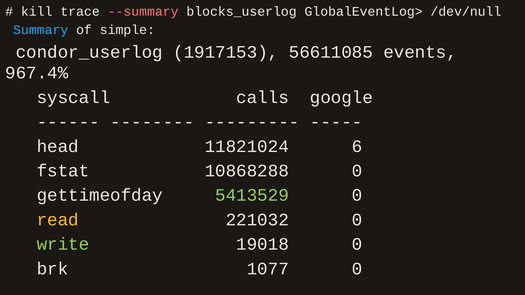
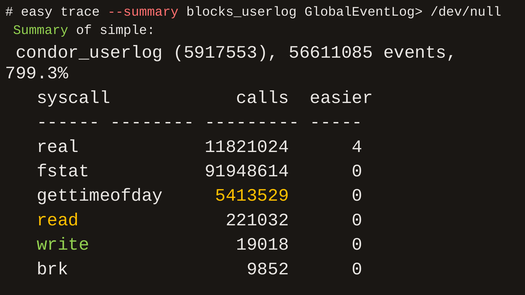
kill: kill -> easy
Summary colour: light blue -> light green
1917153: 1917153 -> 5917553
967.4%: 967.4% -> 799.3%
google: google -> easier
head: head -> real
6: 6 -> 4
10868288: 10868288 -> 91948614
5413529 colour: light green -> yellow
1077: 1077 -> 9852
